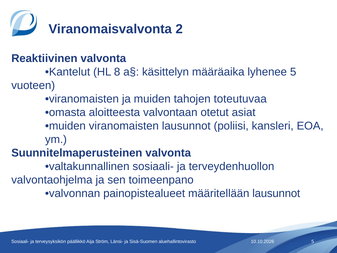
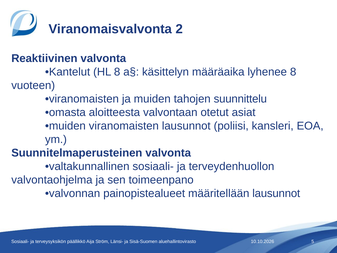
lyhenee 5: 5 -> 8
toteutuvaa: toteutuvaa -> suunnittelu
